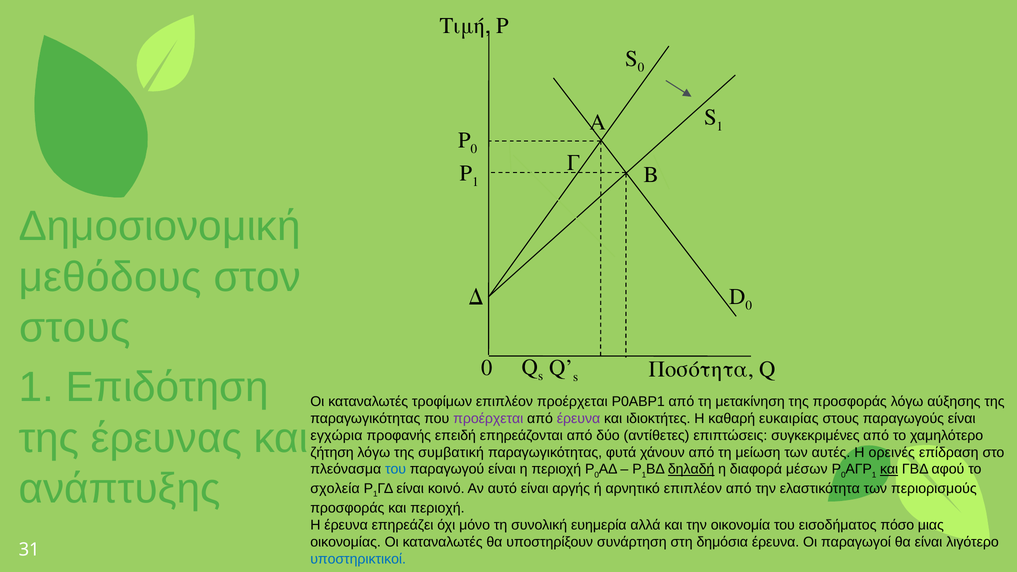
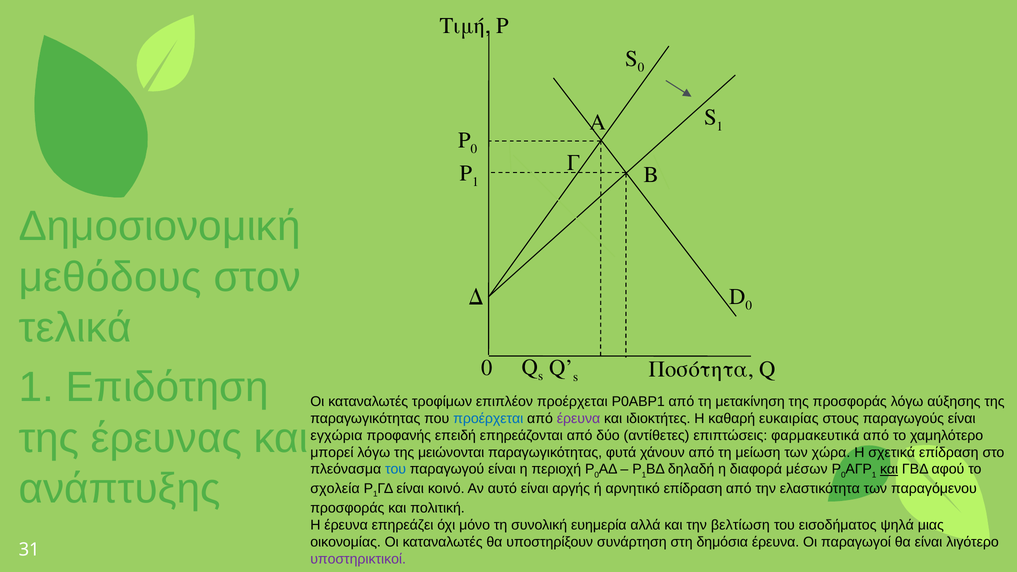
στους at (75, 328): στους -> τελικά
προέρχεται at (488, 418) colour: purple -> blue
συγκεκριμένες: συγκεκριμένες -> φαρμακευτικά
ζήτηση: ζήτηση -> μπορεί
συμβατική: συμβατική -> μειώνονται
αυτές: αυτές -> χώρα
ορεινές: ορεινές -> σχετικά
δηλαδή underline: present -> none
αρνητικό επιπλέον: επιπλέον -> επίδραση
περιορισμούς: περιορισμούς -> παραγόμενου
και περιοχή: περιοχή -> πολιτική
οικονομία: οικονομία -> βελτίωση
πόσο: πόσο -> ψηλά
υποστηρικτικοί colour: blue -> purple
